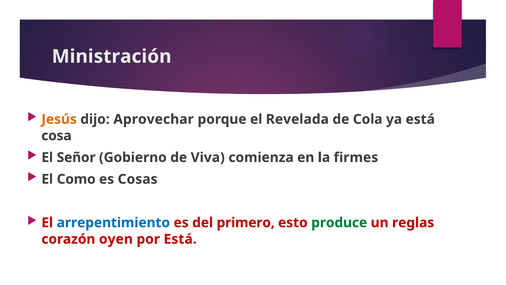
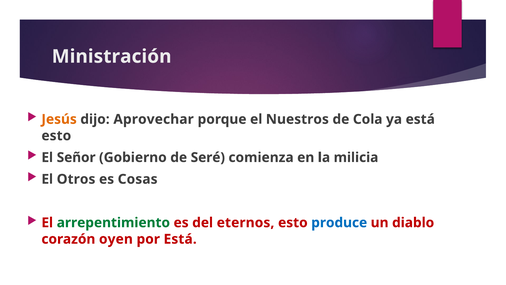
Revelada: Revelada -> Nuestros
cosa at (56, 136): cosa -> esto
Viva: Viva -> Seré
firmes: firmes -> milicia
Como: Como -> Otros
arrepentimiento colour: blue -> green
primero: primero -> eternos
produce colour: green -> blue
reglas: reglas -> diablo
